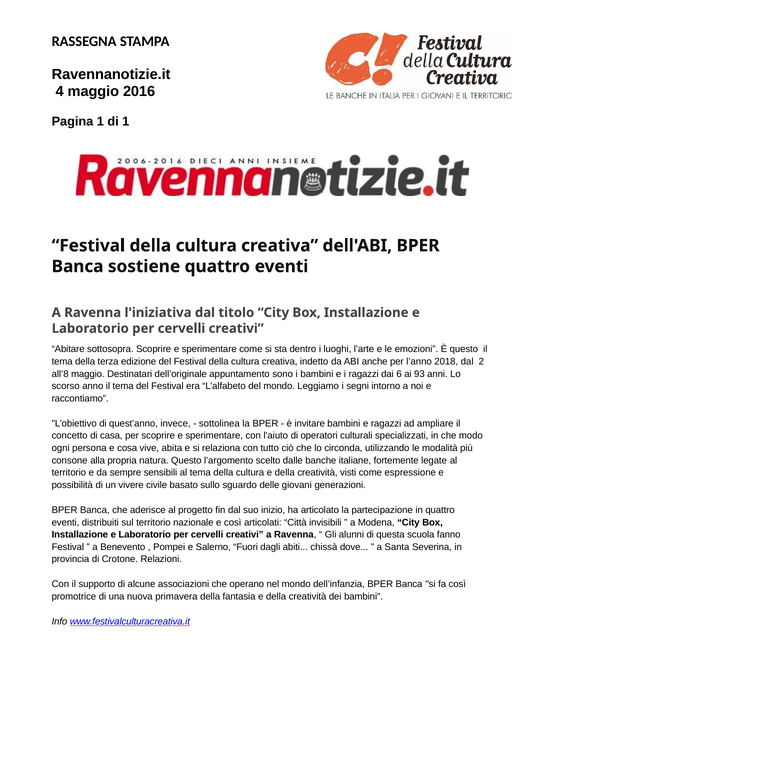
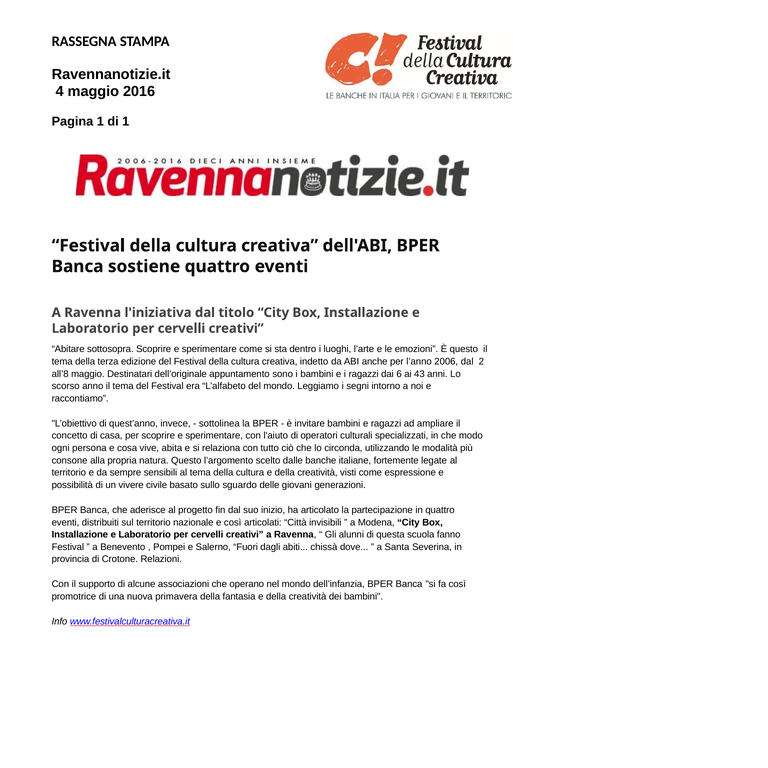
2018: 2018 -> 2006
93: 93 -> 43
